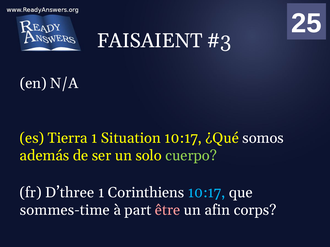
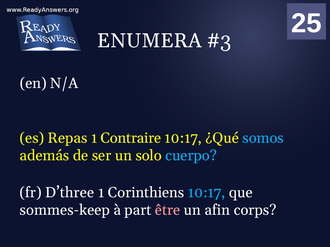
FAISAIENT: FAISAIENT -> ENUMERA
Tierra: Tierra -> Repas
Situation: Situation -> Contraire
somos colour: white -> light blue
cuerpo colour: light green -> light blue
sommes-time: sommes-time -> sommes-keep
